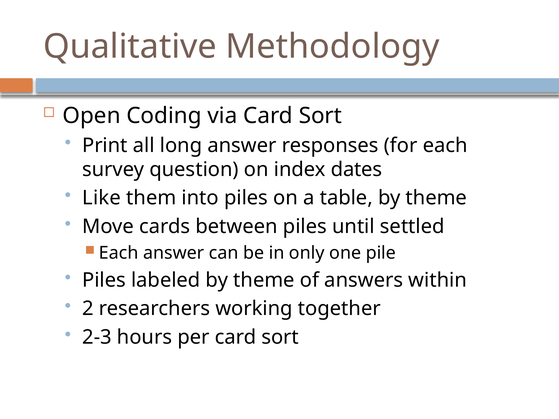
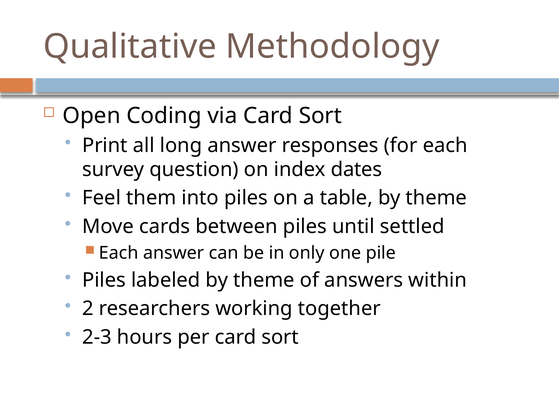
Like: Like -> Feel
